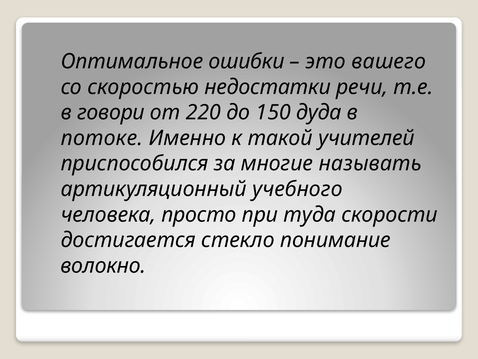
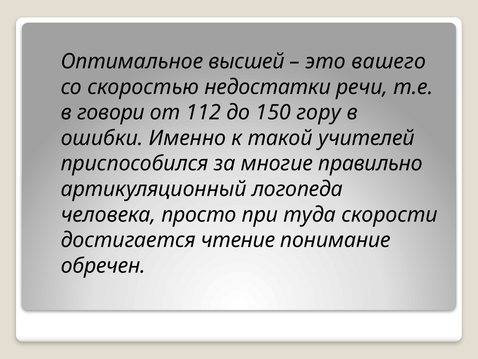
ошибки: ошибки -> высшей
220: 220 -> 112
дуда: дуда -> гору
потоке: потоке -> ошибки
называть: называть -> правильно
учебного: учебного -> логопеда
стекло: стекло -> чтение
волокно: волокно -> обречен
